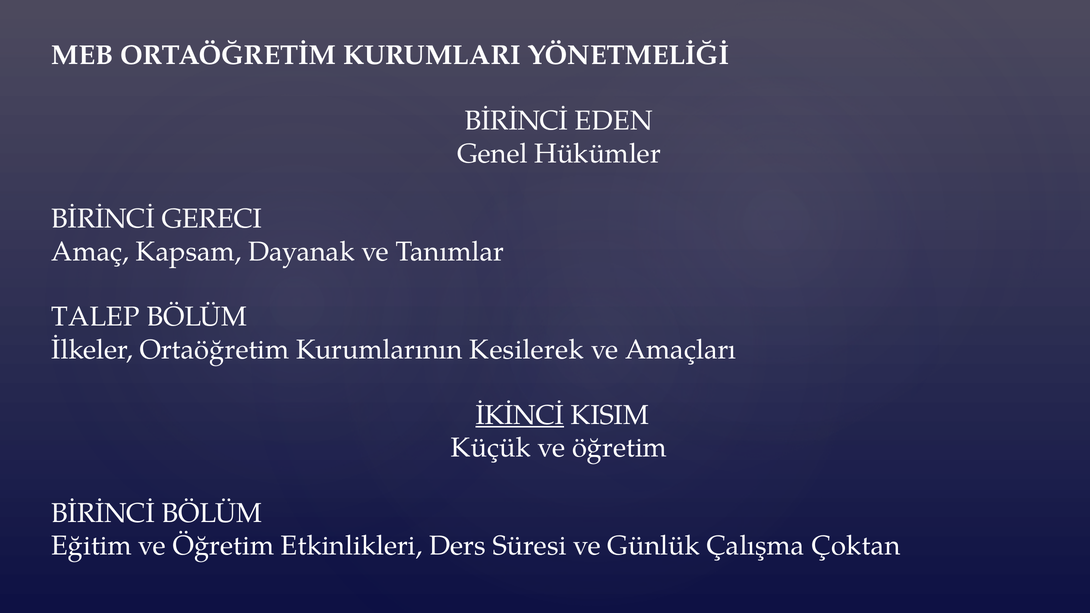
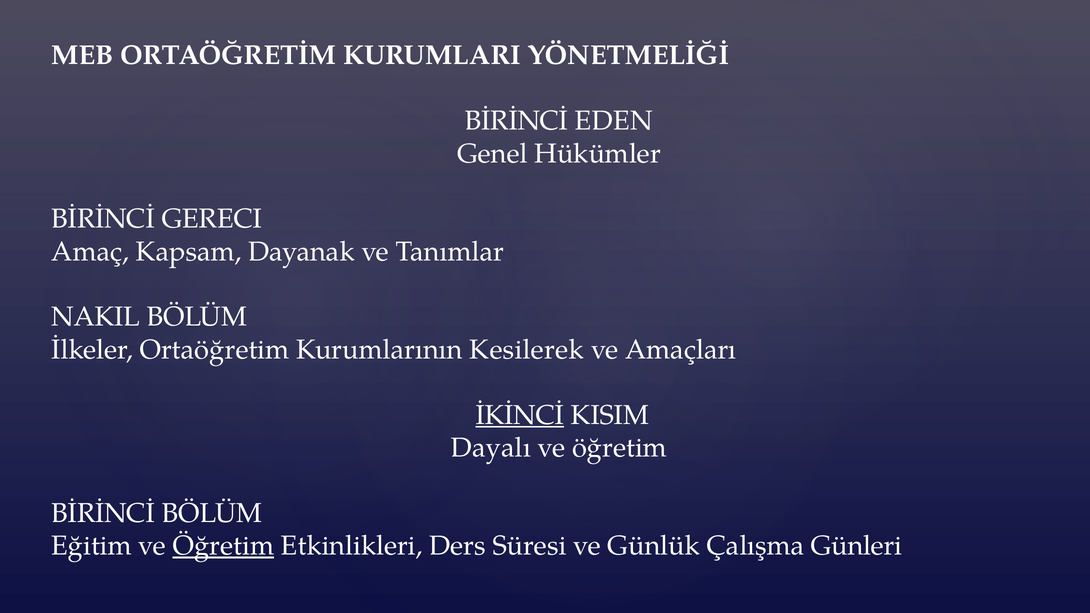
TALEP: TALEP -> NAKIL
Küçük: Küçük -> Dayalı
Öğretim at (223, 546) underline: none -> present
Çoktan: Çoktan -> Günleri
